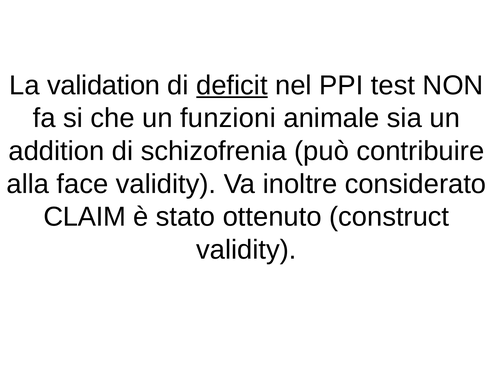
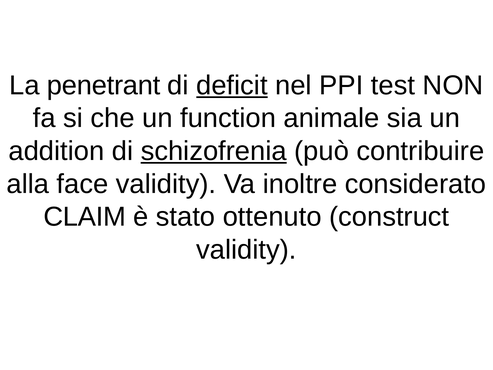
validation: validation -> penetrant
funzioni: funzioni -> function
schizofrenia underline: none -> present
